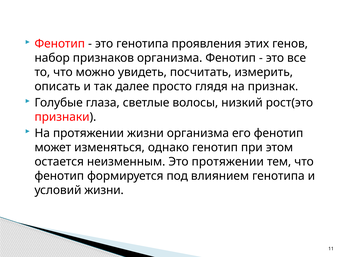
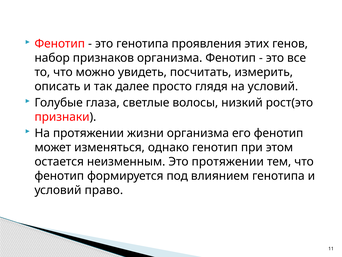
на признак: признак -> условий
условий жизни: жизни -> право
